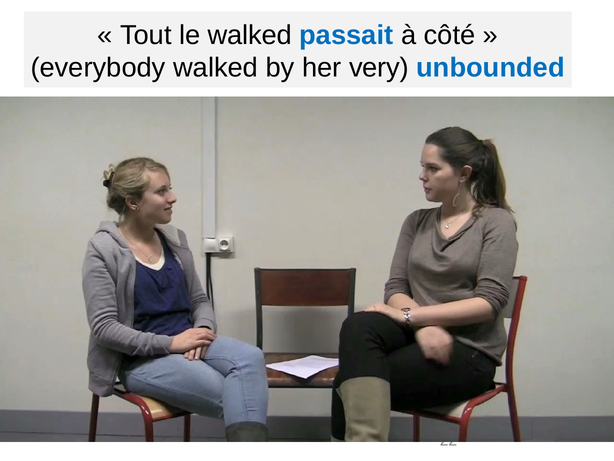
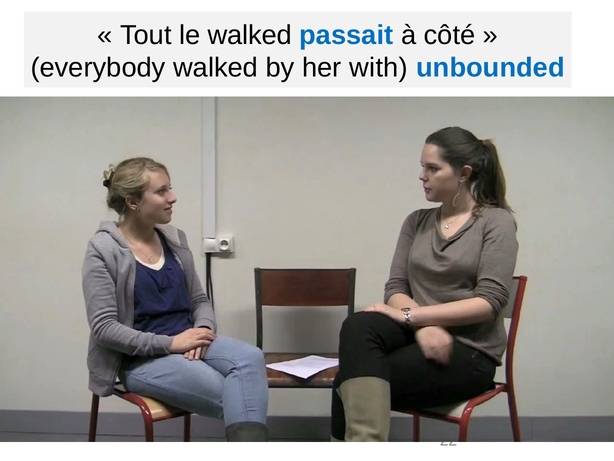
very: very -> with
